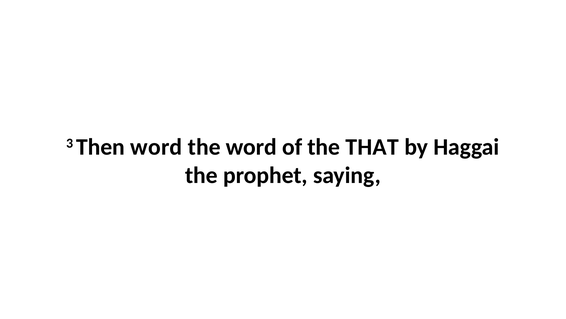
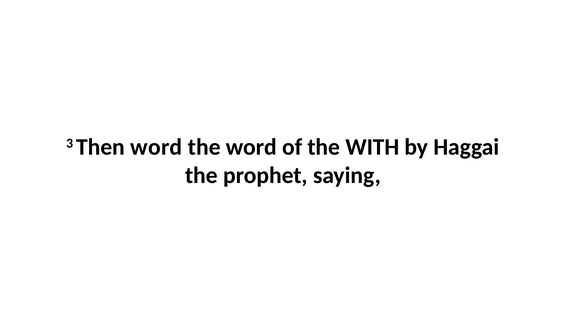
THAT: THAT -> WITH
